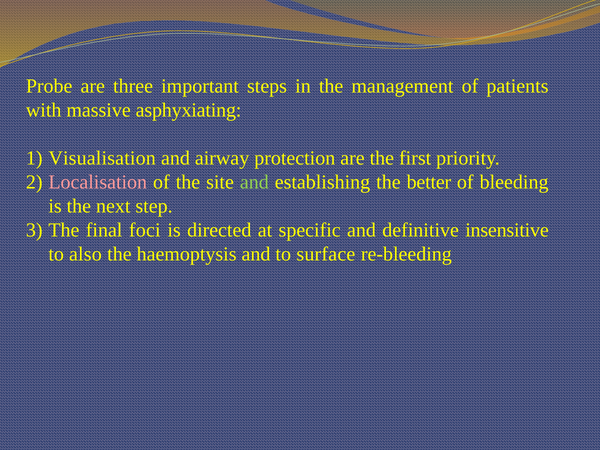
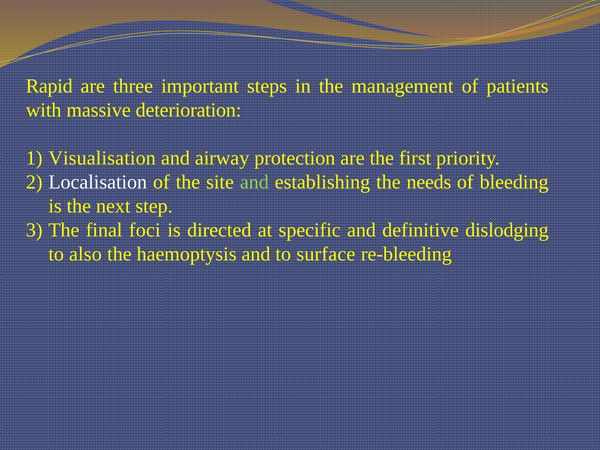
Probe: Probe -> Rapid
asphyxiating: asphyxiating -> deterioration
Localisation colour: pink -> white
better: better -> needs
insensitive: insensitive -> dislodging
